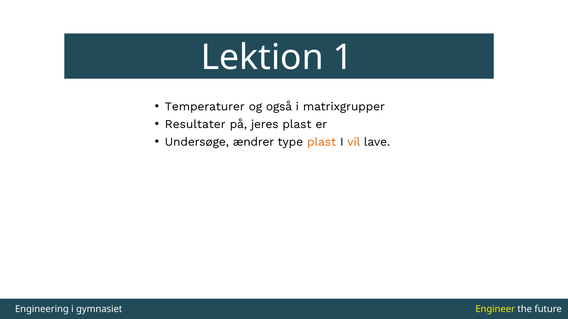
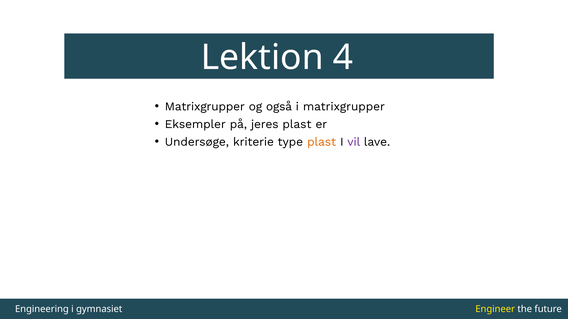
1: 1 -> 4
Temperaturer at (205, 107): Temperaturer -> Matrixgrupper
Resultater: Resultater -> Eksempler
ændrer: ændrer -> kriterie
vil colour: orange -> purple
